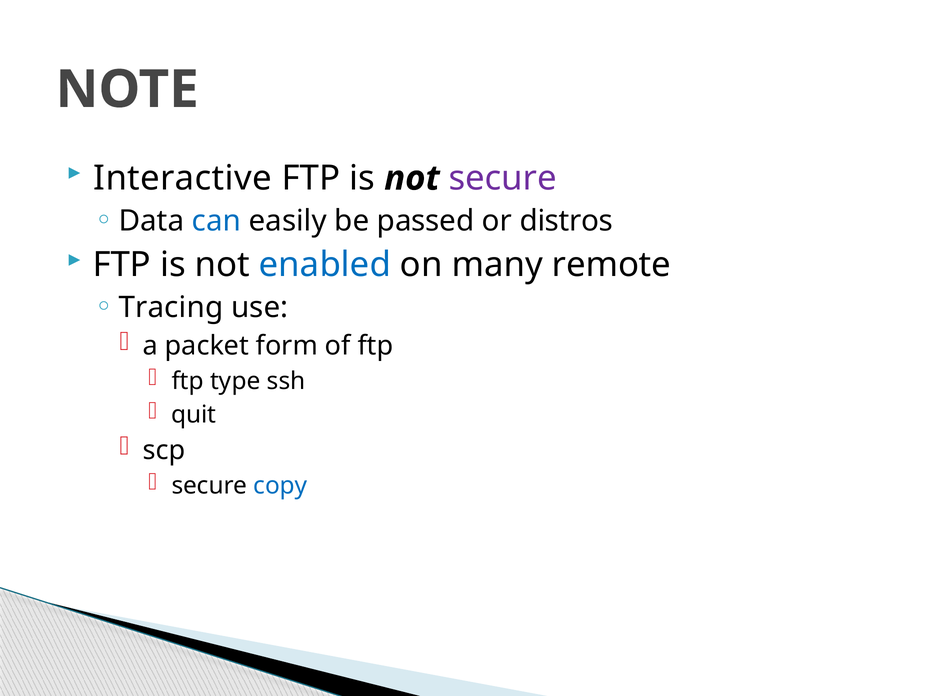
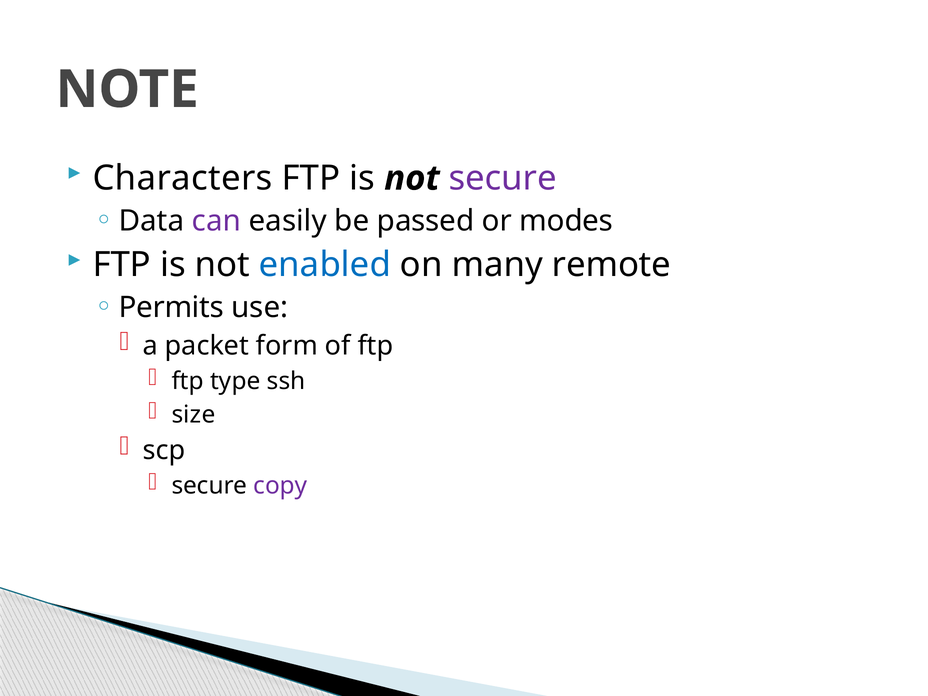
Interactive: Interactive -> Characters
can colour: blue -> purple
distros: distros -> modes
Tracing: Tracing -> Permits
quit: quit -> size
copy colour: blue -> purple
